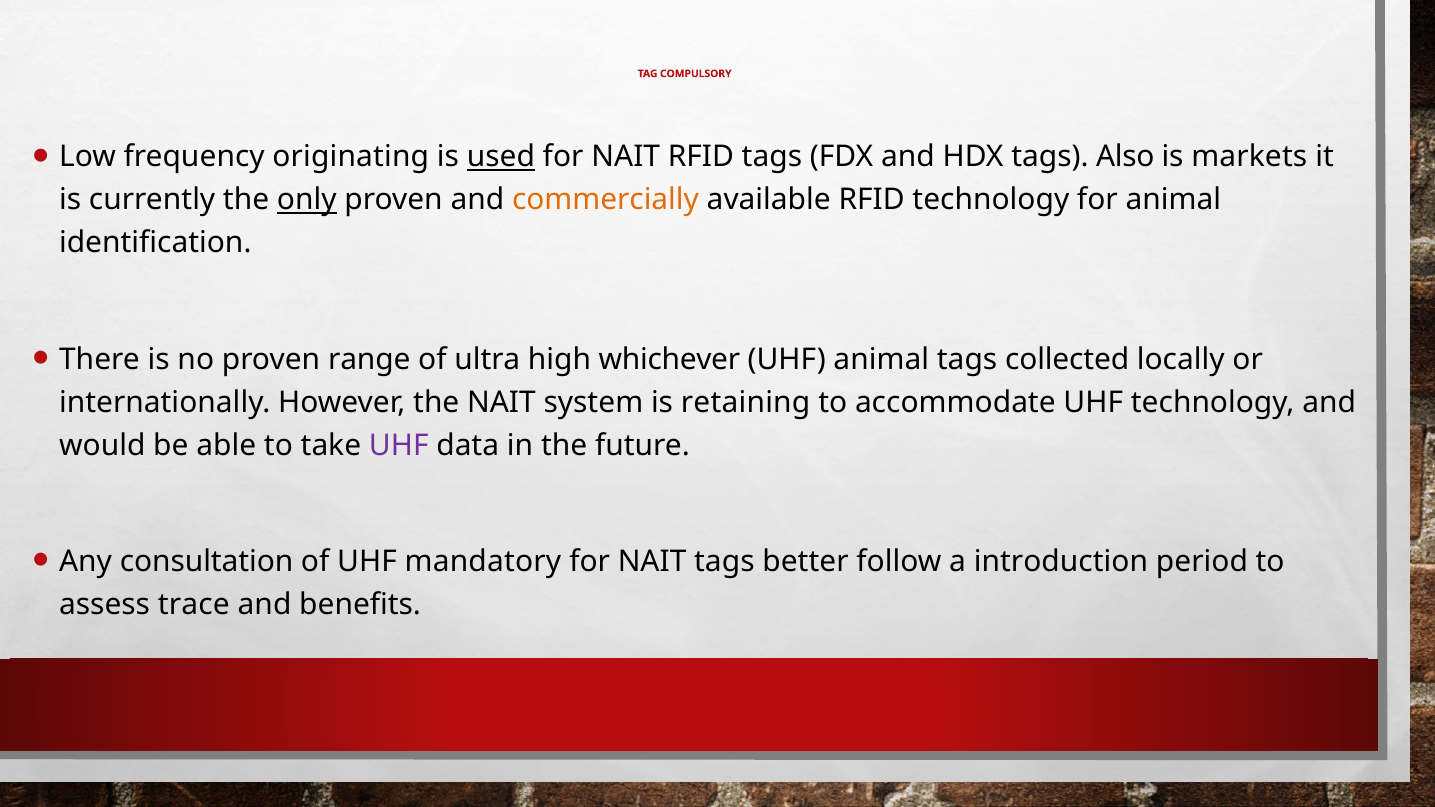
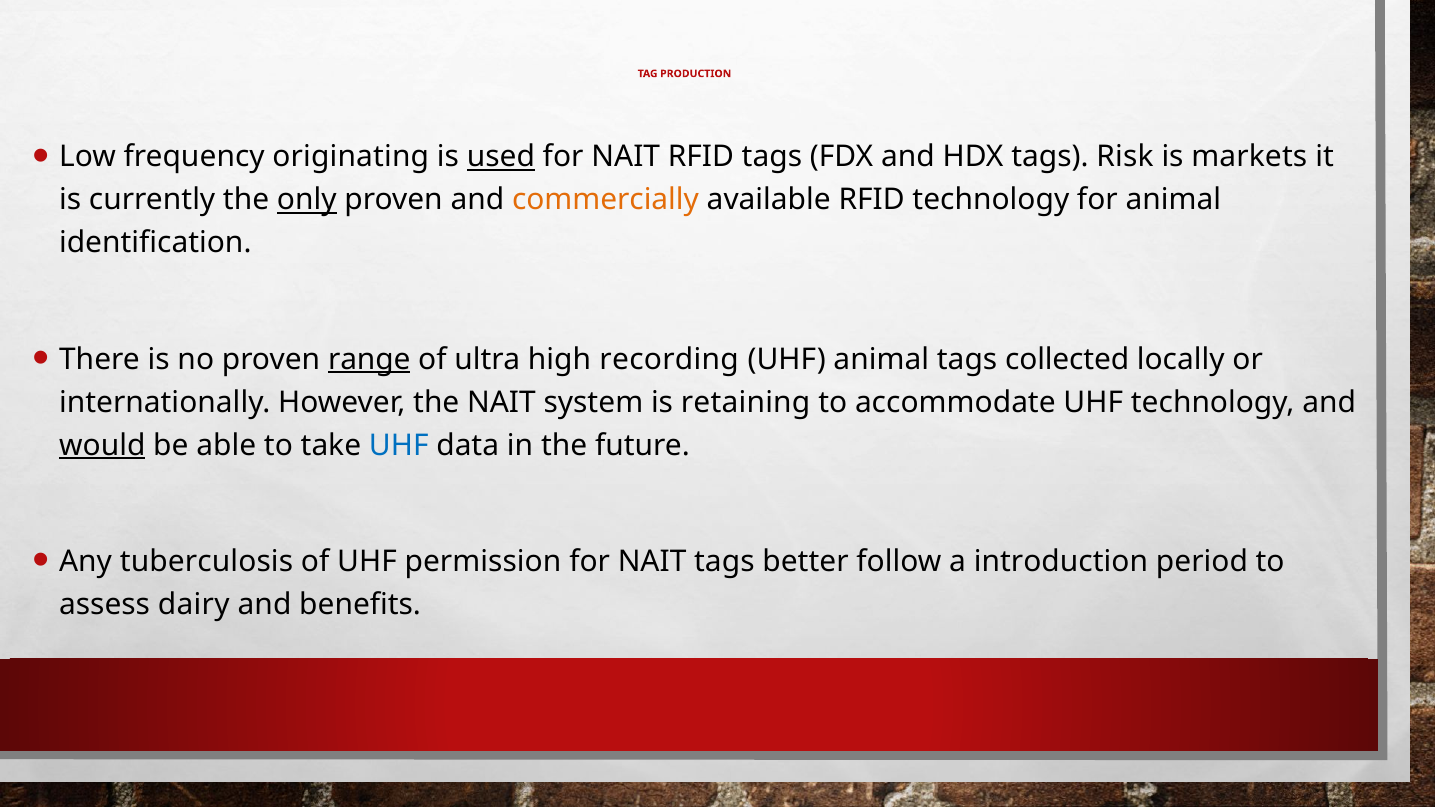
COMPULSORY: COMPULSORY -> PRODUCTION
Also: Also -> Risk
range underline: none -> present
whichever: whichever -> recording
would underline: none -> present
UHF at (399, 445) colour: purple -> blue
consultation: consultation -> tuberculosis
mandatory: mandatory -> permission
trace: trace -> dairy
